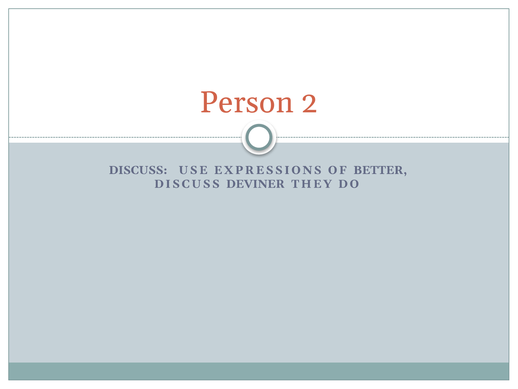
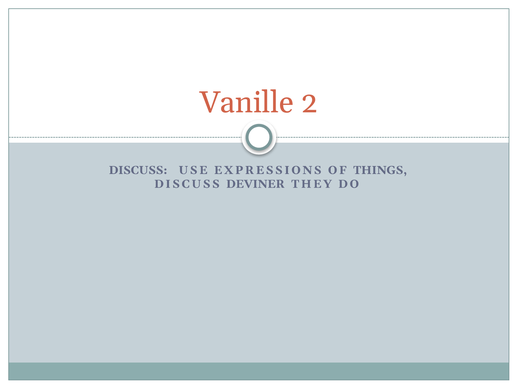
Person: Person -> Vanille
BETTER: BETTER -> THINGS
